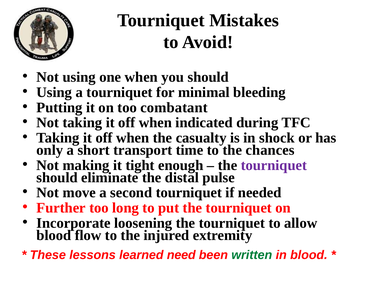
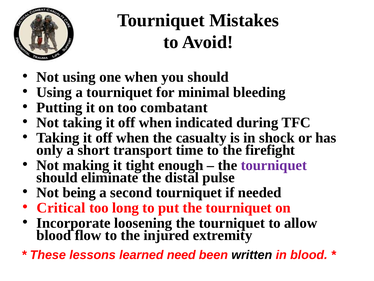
chances: chances -> firefight
move: move -> being
Further: Further -> Critical
written colour: green -> black
